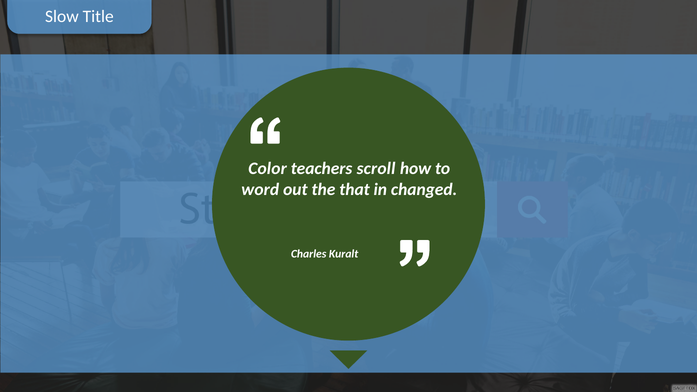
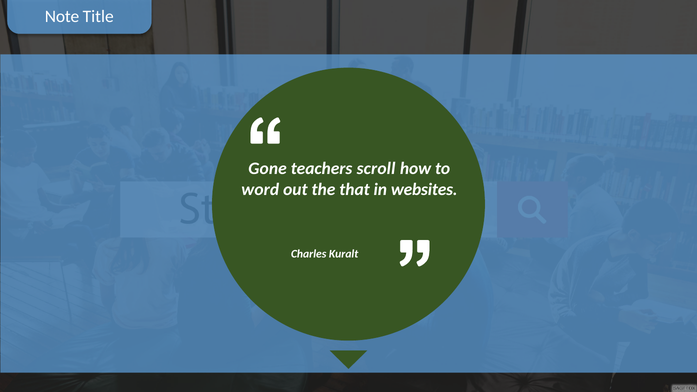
Slow: Slow -> Note
Color: Color -> Gone
changed: changed -> websites
